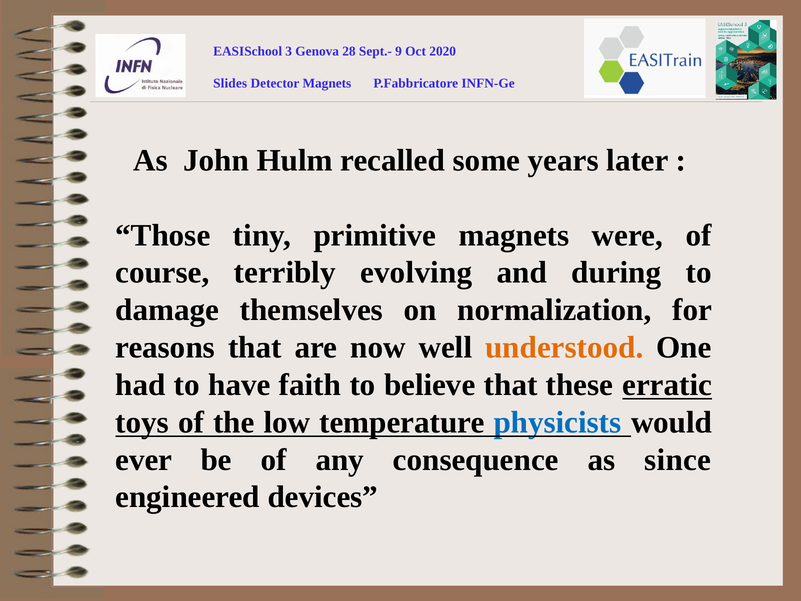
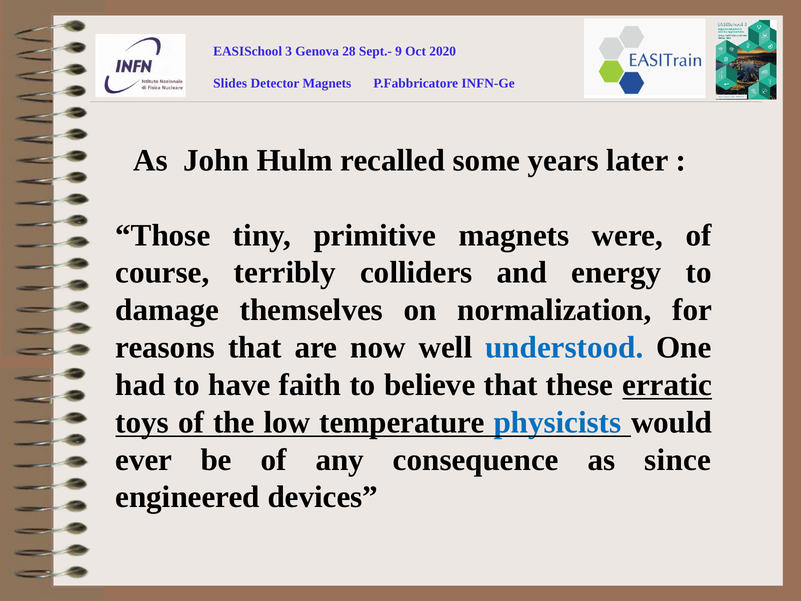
evolving: evolving -> colliders
during: during -> energy
understood colour: orange -> blue
